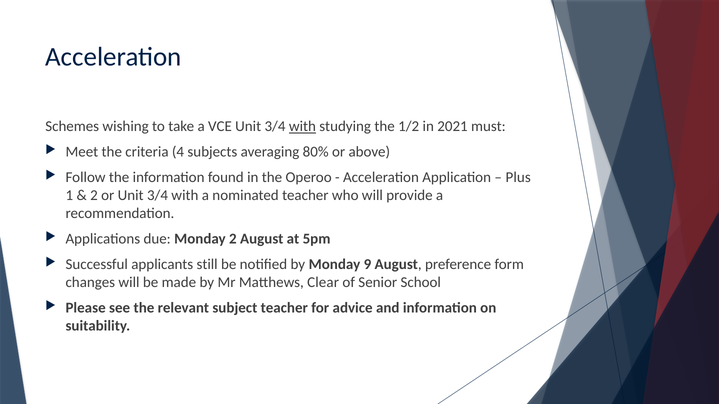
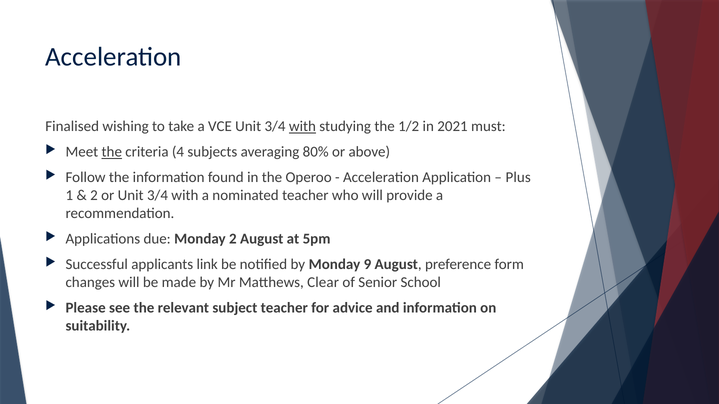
Schemes: Schemes -> Finalised
the at (112, 152) underline: none -> present
still: still -> link
